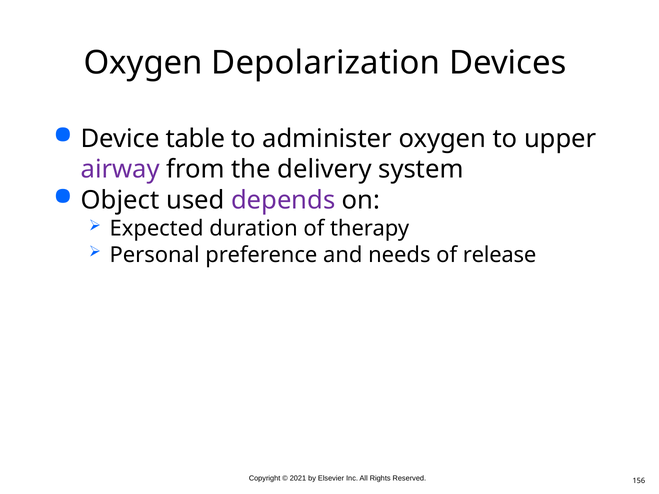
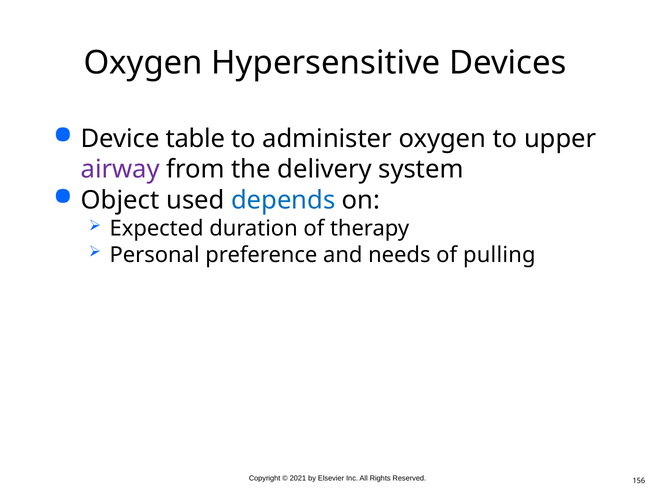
Depolarization: Depolarization -> Hypersensitive
depends colour: purple -> blue
release: release -> pulling
